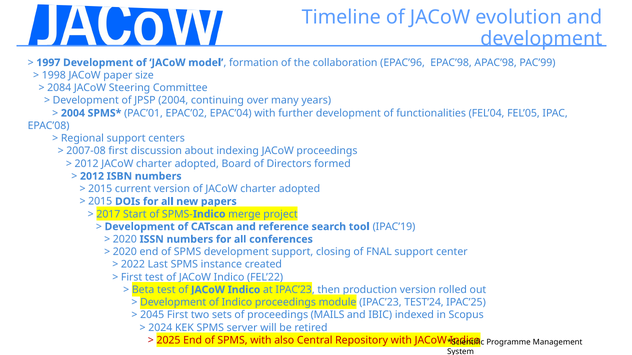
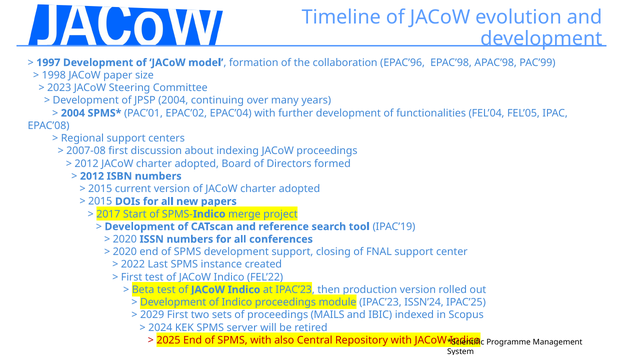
2084: 2084 -> 2023
TEST’24: TEST’24 -> ISSN’24
2045: 2045 -> 2029
